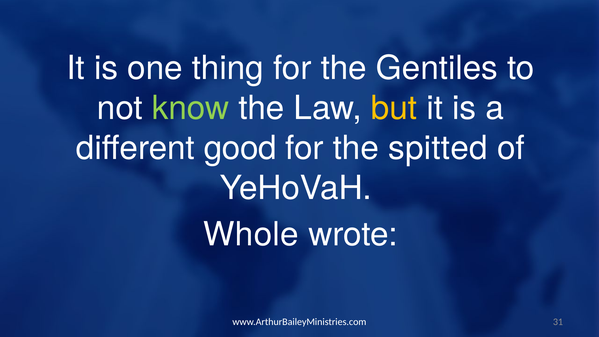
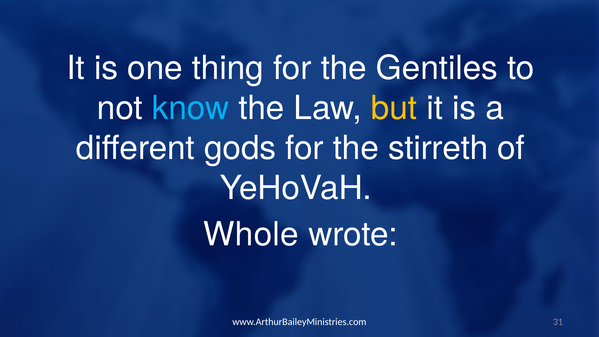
know colour: light green -> light blue
good: good -> gods
spitted: spitted -> stirreth
